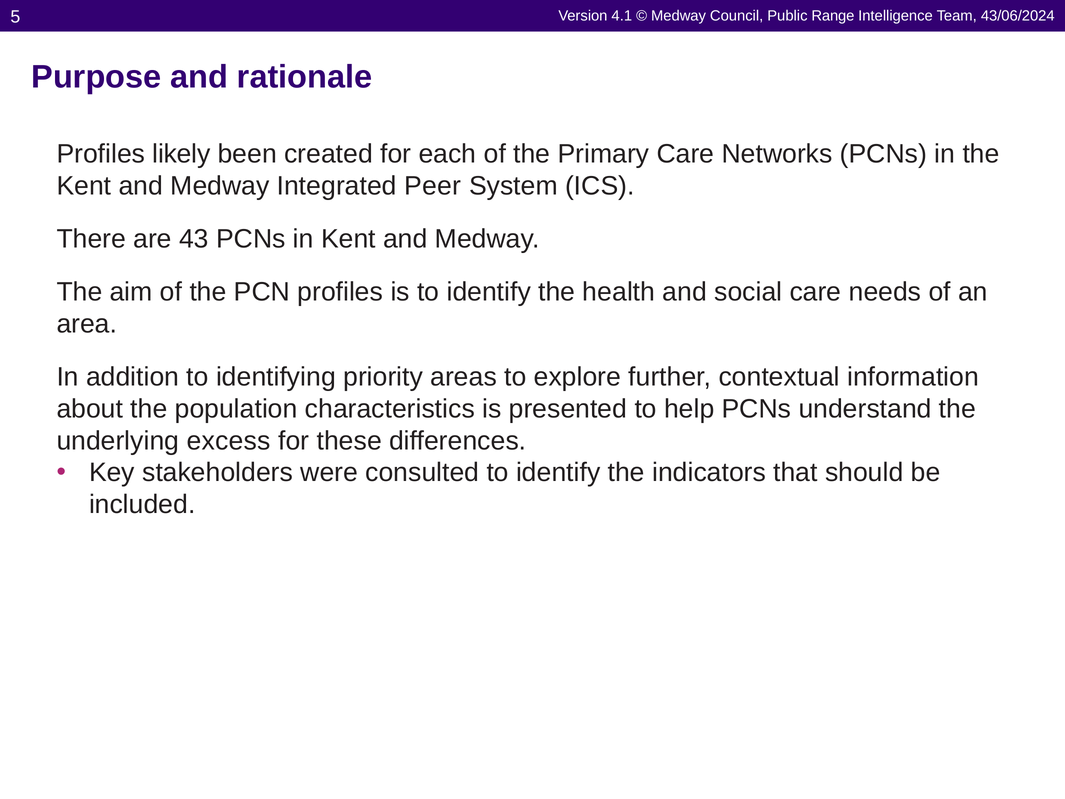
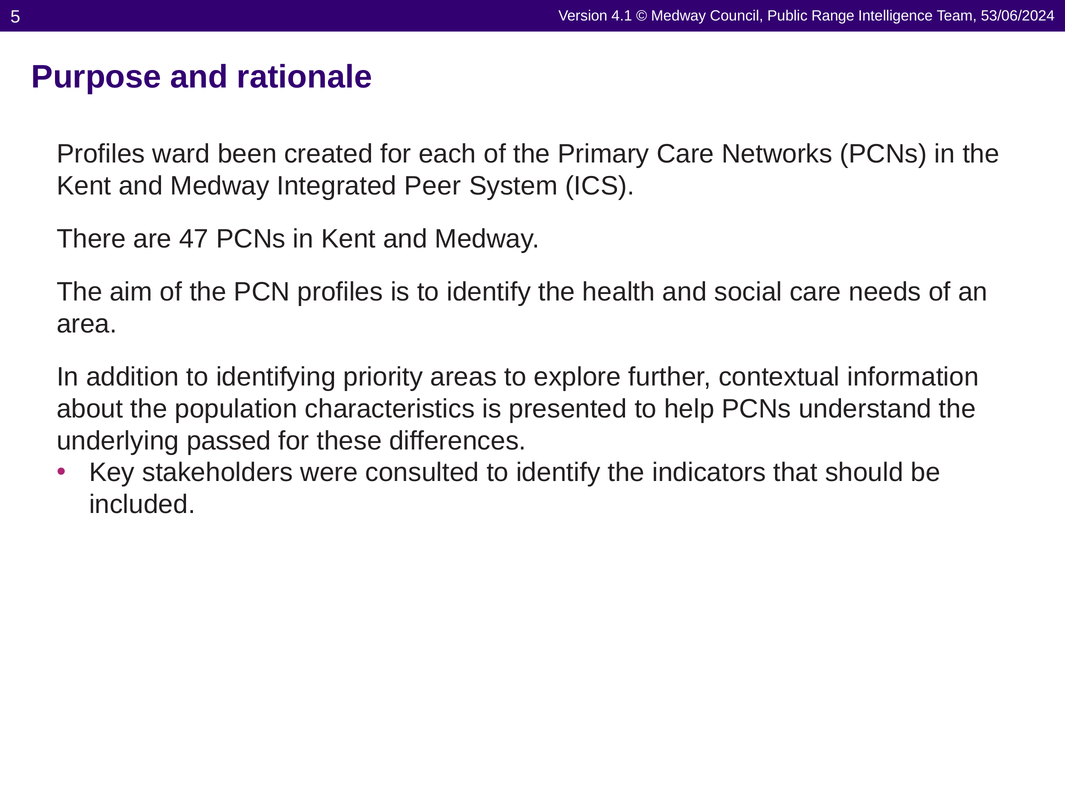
43/06/2024: 43/06/2024 -> 53/06/2024
likely: likely -> ward
43: 43 -> 47
excess: excess -> passed
